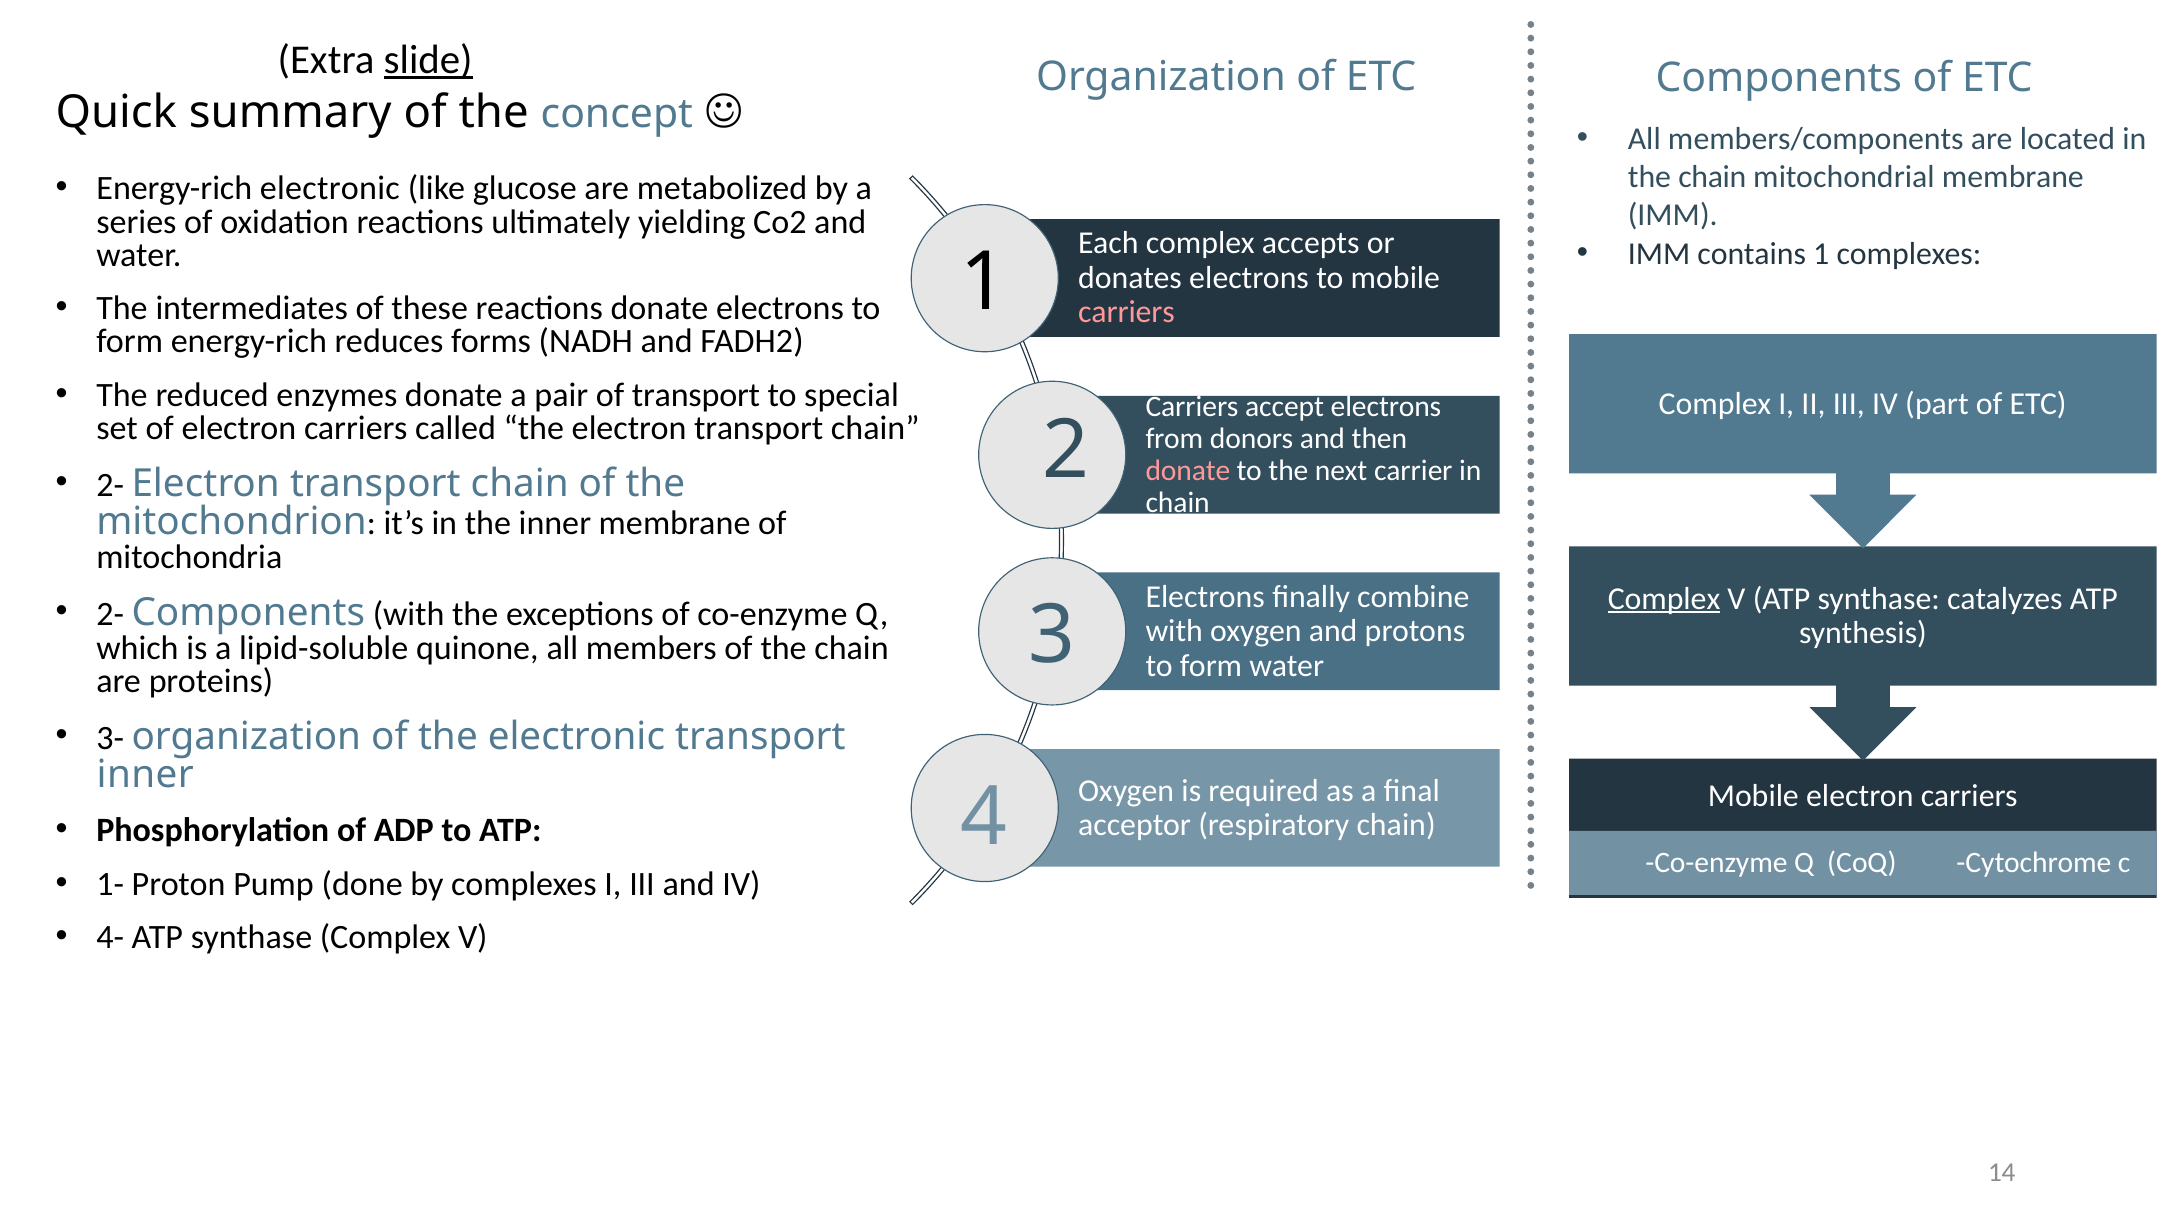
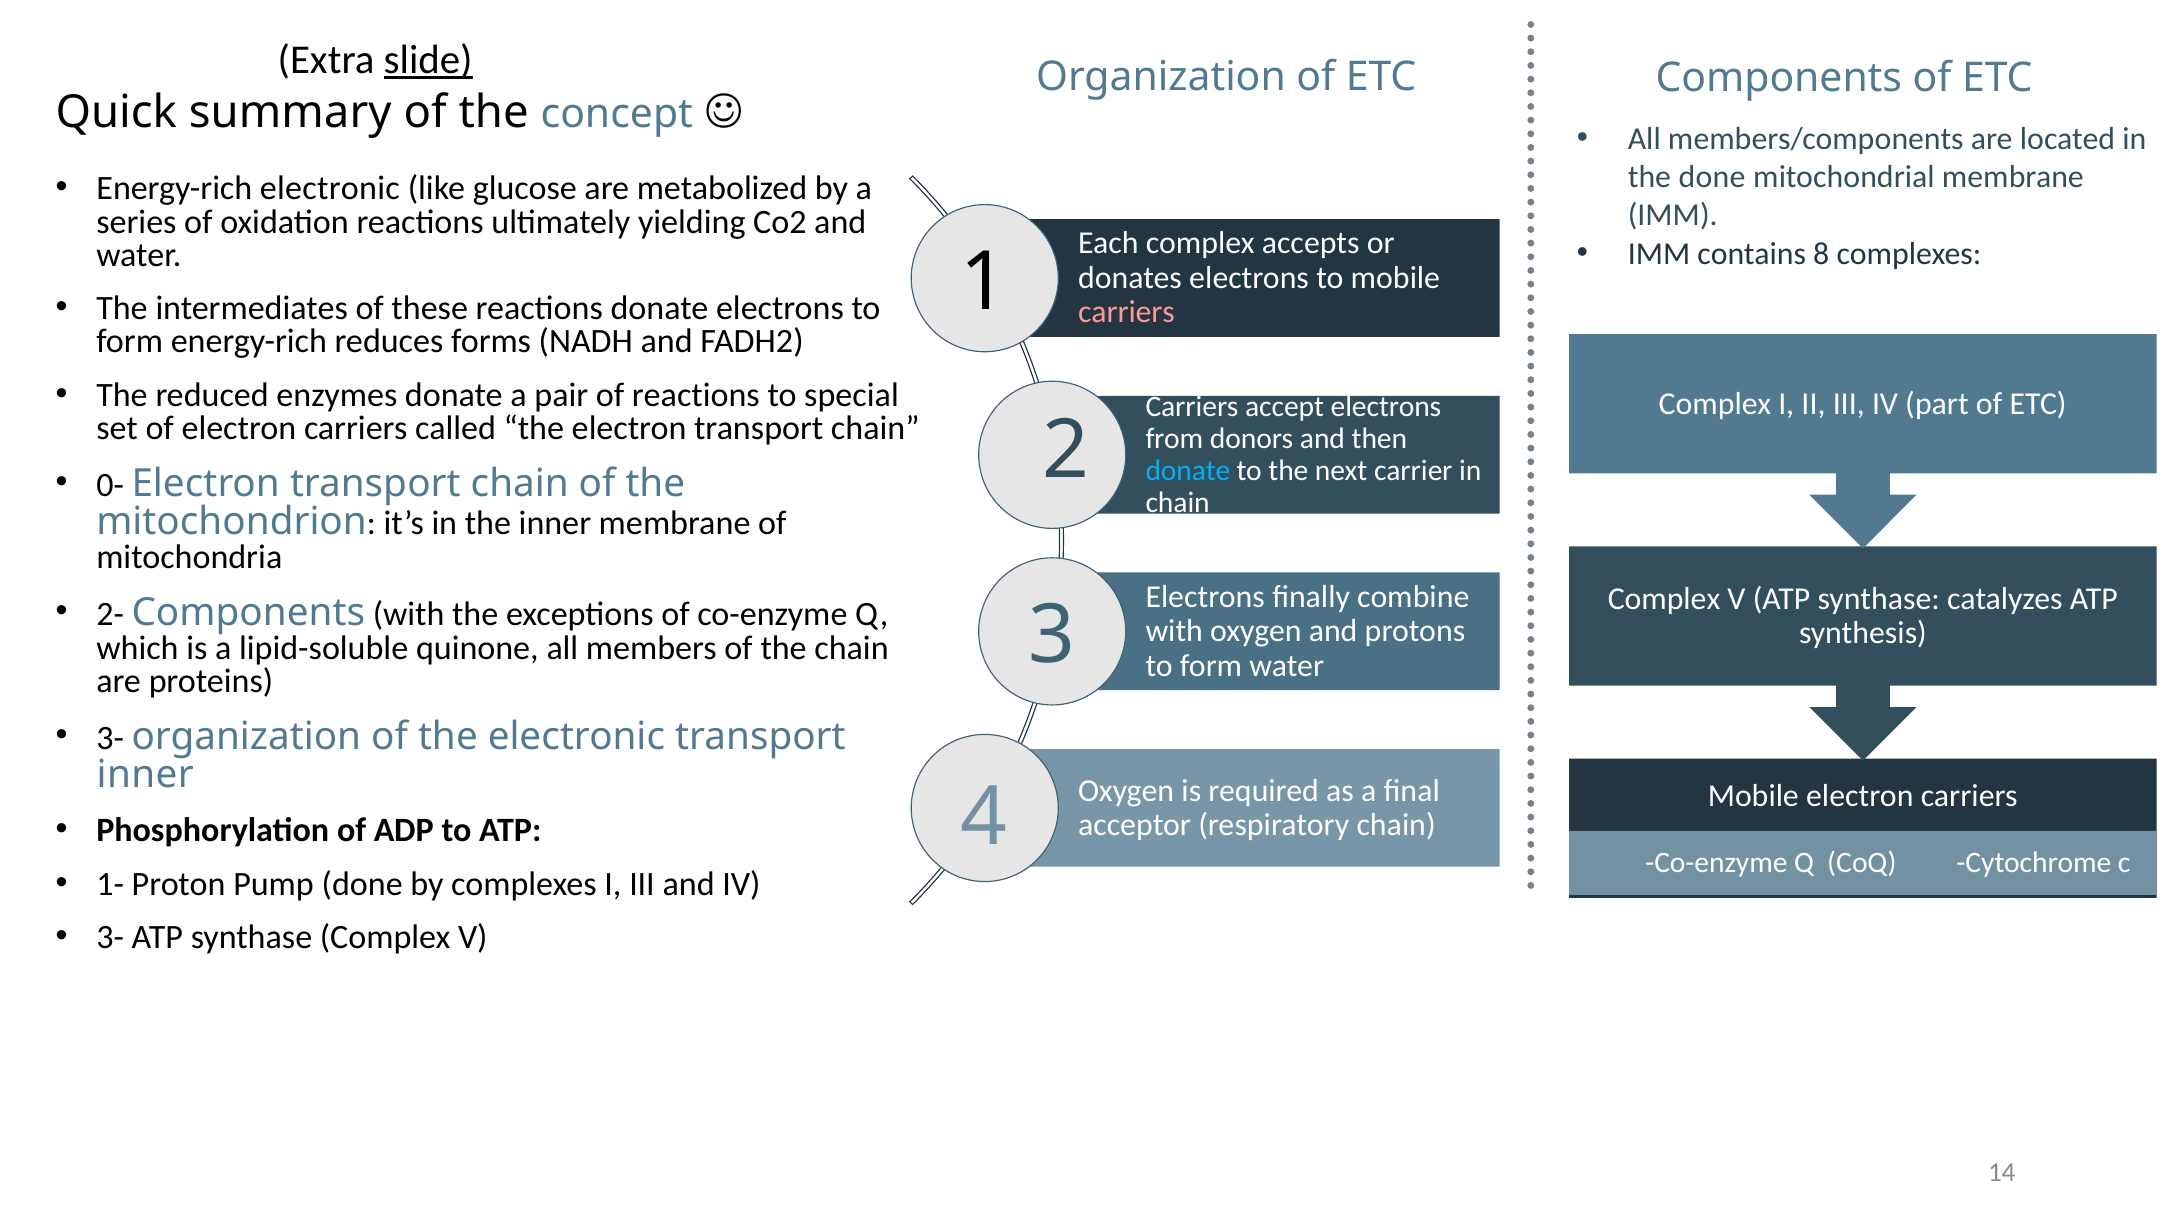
chain at (1712, 177): chain -> done
contains 1: 1 -> 8
of transport: transport -> reactions
donate at (1188, 470) colour: pink -> light blue
2- at (110, 485): 2- -> 0-
Complex at (1664, 598) underline: present -> none
4- at (110, 937): 4- -> 3-
